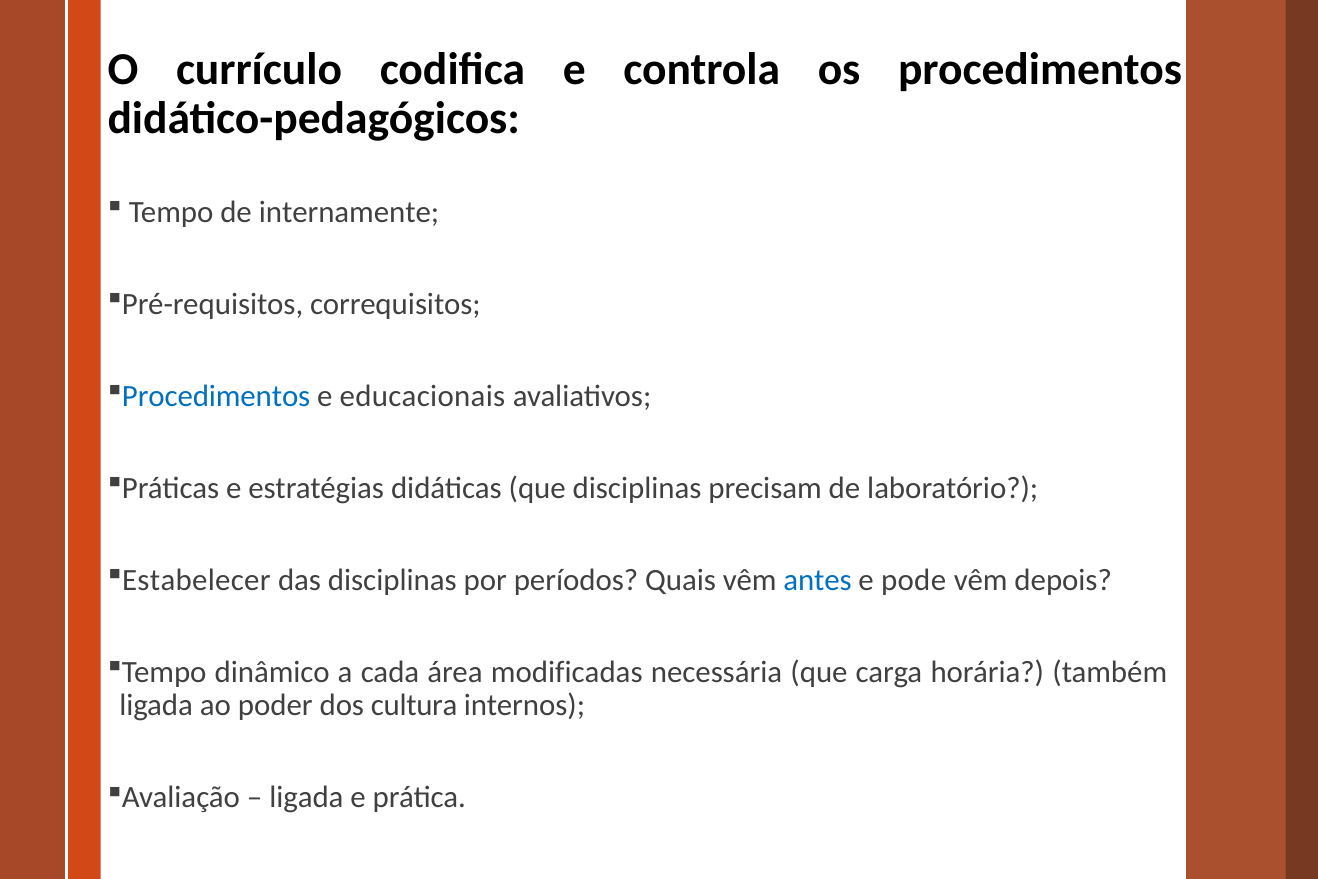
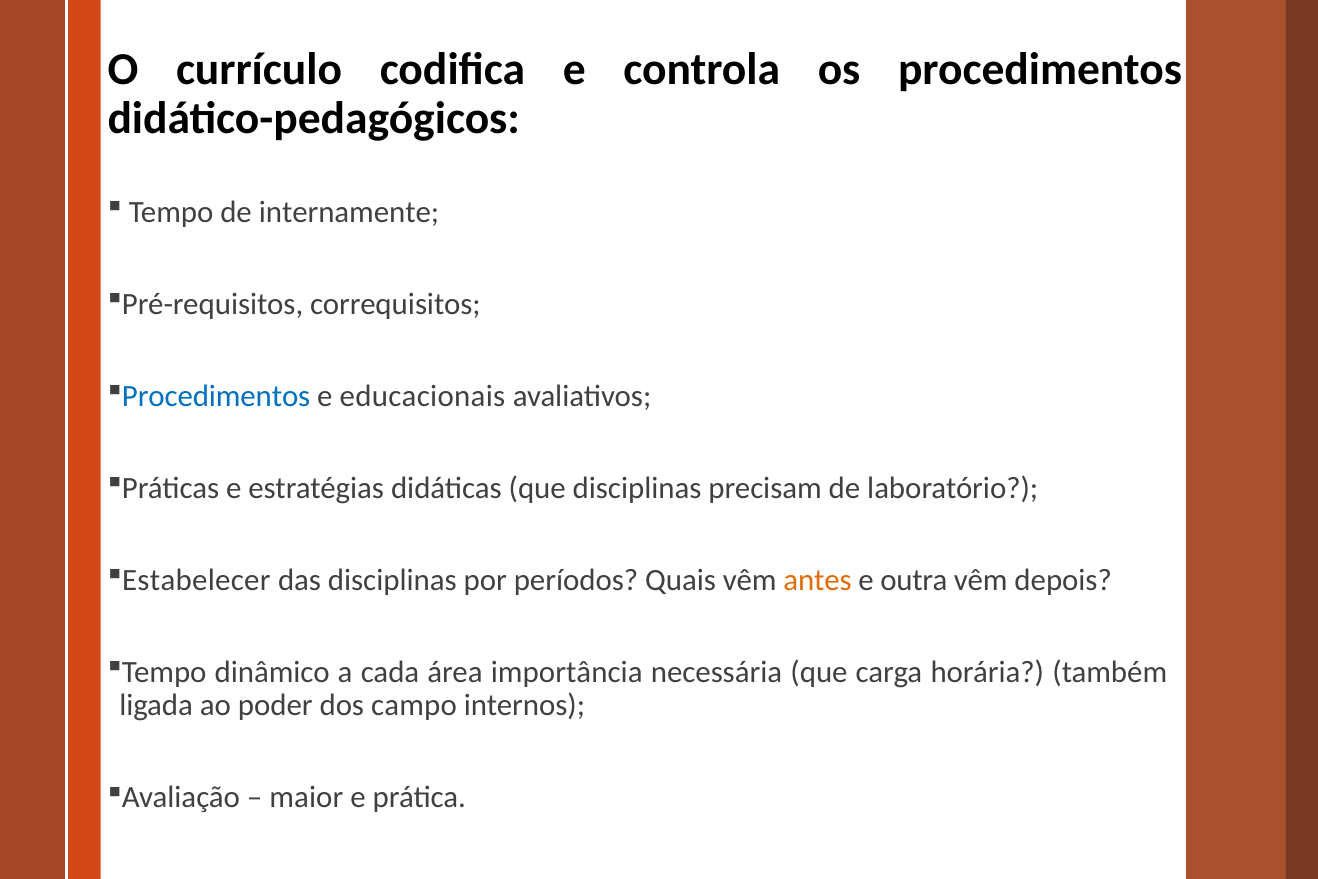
antes colour: blue -> orange
pode: pode -> outra
modificadas: modificadas -> importância
cultura: cultura -> campo
ligada at (306, 797): ligada -> maior
